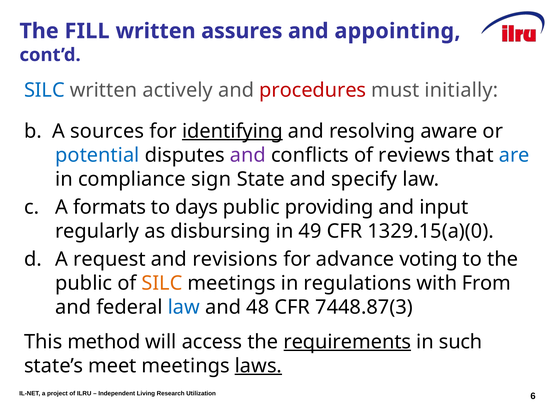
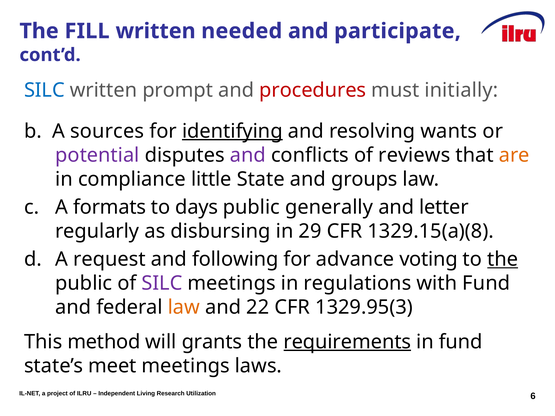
assures: assures -> needed
appointing: appointing -> participate
actively: actively -> prompt
aware: aware -> wants
potential colour: blue -> purple
are colour: blue -> orange
sign: sign -> little
specify: specify -> groups
providing: providing -> generally
input: input -> letter
49: 49 -> 29
1329.15(a)(0: 1329.15(a)(0 -> 1329.15(a)(8
revisions: revisions -> following
the at (503, 259) underline: none -> present
SILC at (162, 283) colour: orange -> purple
with From: From -> Fund
law at (184, 307) colour: blue -> orange
48: 48 -> 22
7448.87(3: 7448.87(3 -> 1329.95(3
access: access -> grants
in such: such -> fund
laws underline: present -> none
